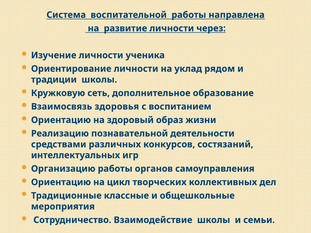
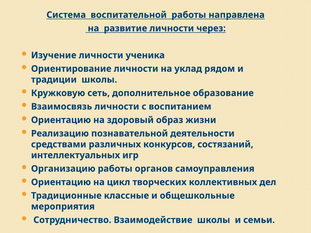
Взаимосвязь здоровья: здоровья -> личности
